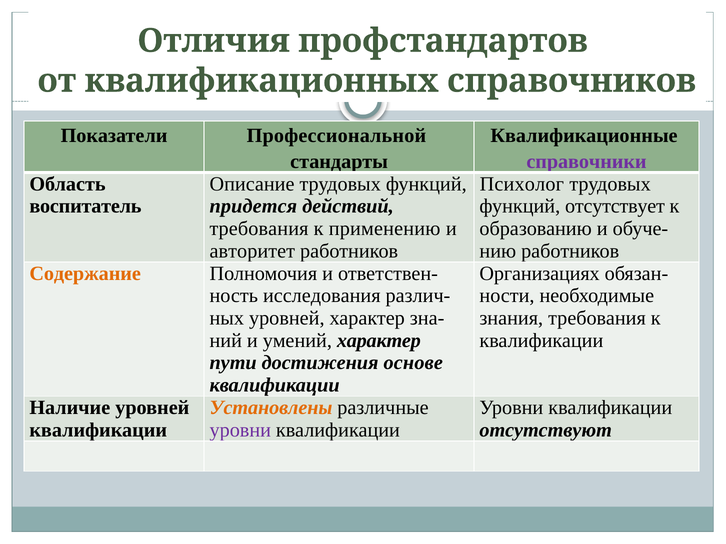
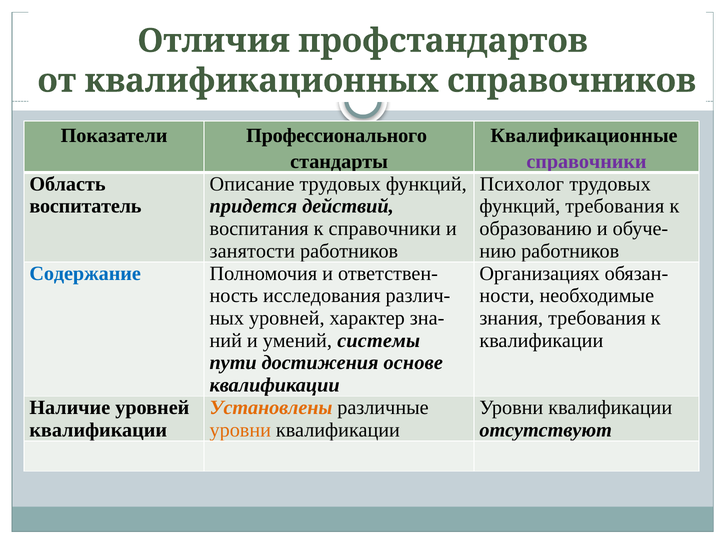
Профессиональной: Профессиональной -> Профессионального
функций отсутствует: отсутствует -> требования
требования at (259, 229): требования -> воспитания
к применению: применению -> справочники
авторитет: авторитет -> занятости
Содержание colour: orange -> blue
умений характер: характер -> системы
уровни at (240, 430) colour: purple -> orange
